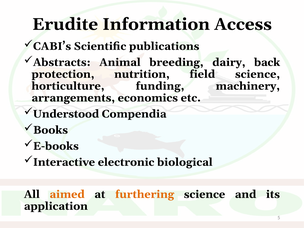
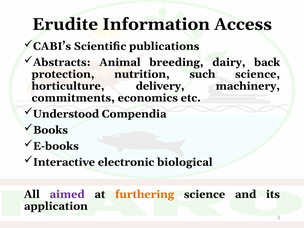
field: field -> such
funding: funding -> delivery
arrangements: arrangements -> commitments
aimed colour: orange -> purple
